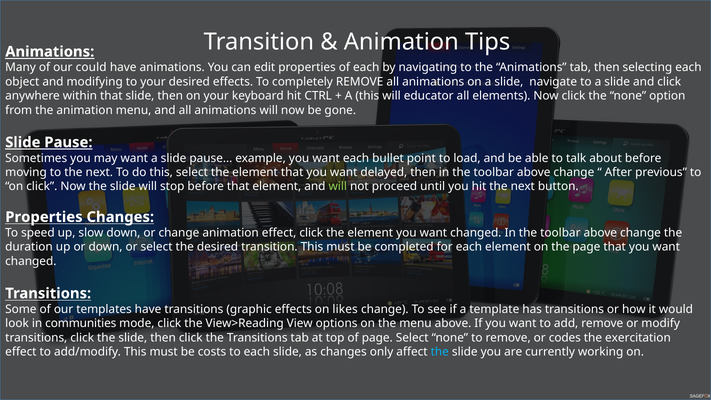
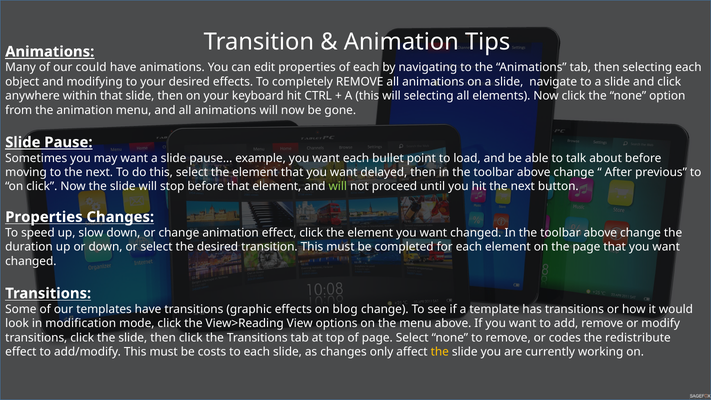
will educator: educator -> selecting
likes: likes -> blog
communities: communities -> modification
exercitation: exercitation -> redistribute
the at (440, 352) colour: light blue -> yellow
